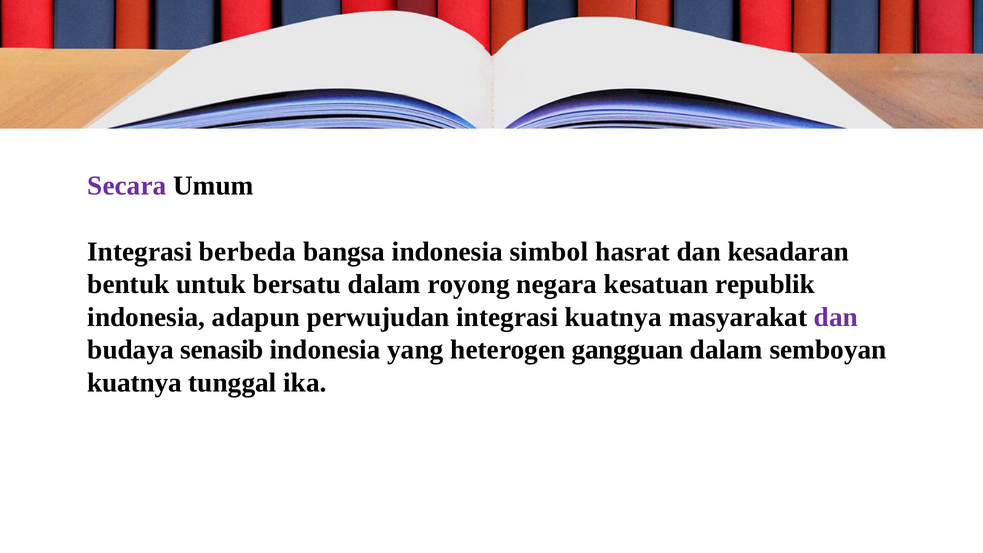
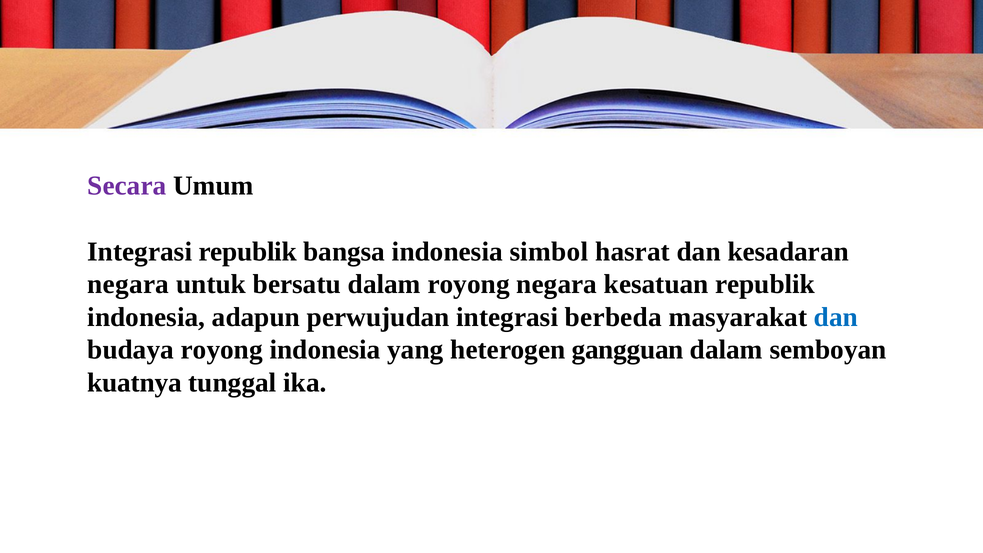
Integrasi berbeda: berbeda -> republik
bentuk at (128, 284): bentuk -> negara
integrasi kuatnya: kuatnya -> berbeda
dan at (836, 317) colour: purple -> blue
budaya senasib: senasib -> royong
